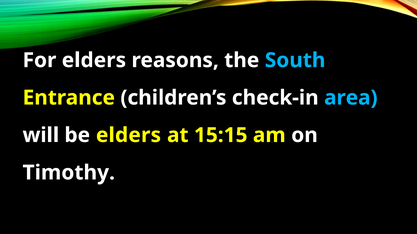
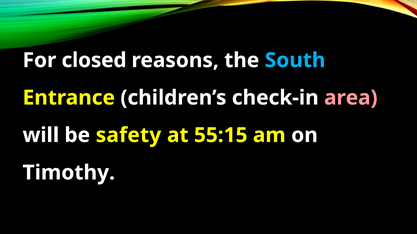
For elders: elders -> closed
area colour: light blue -> pink
be elders: elders -> safety
15:15: 15:15 -> 55:15
